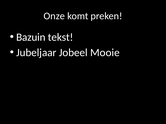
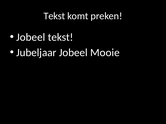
Onze at (54, 16): Onze -> Tekst
Bazuin at (31, 37): Bazuin -> Jobeel
